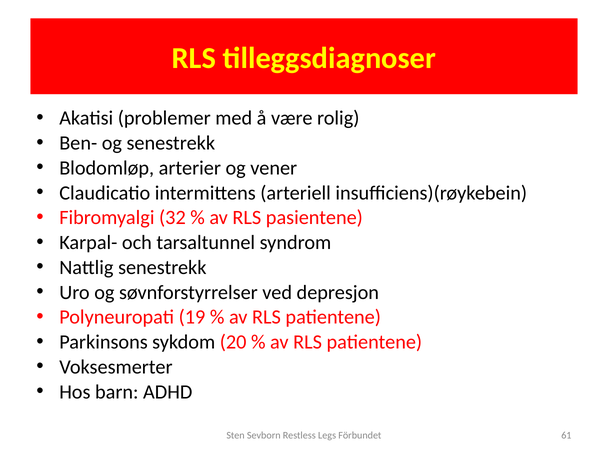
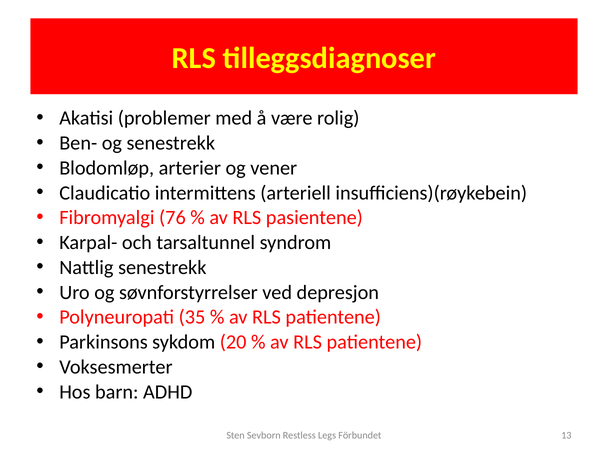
32: 32 -> 76
19: 19 -> 35
61: 61 -> 13
